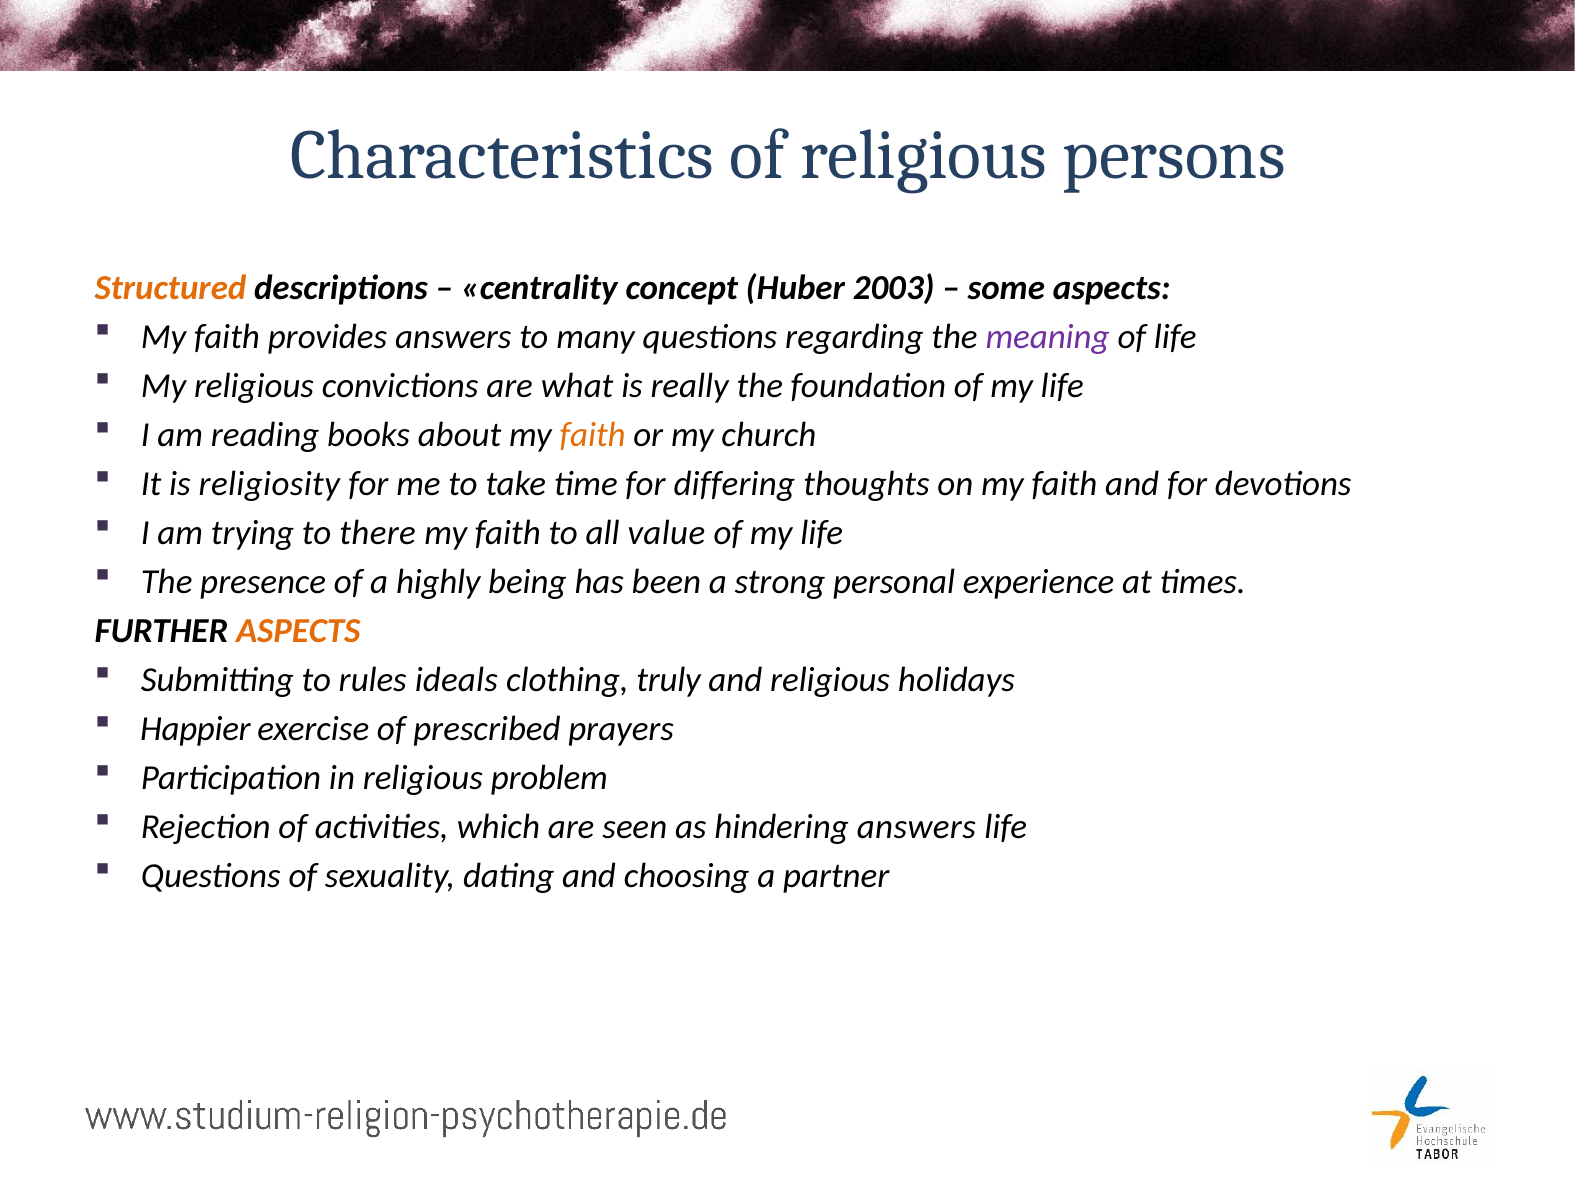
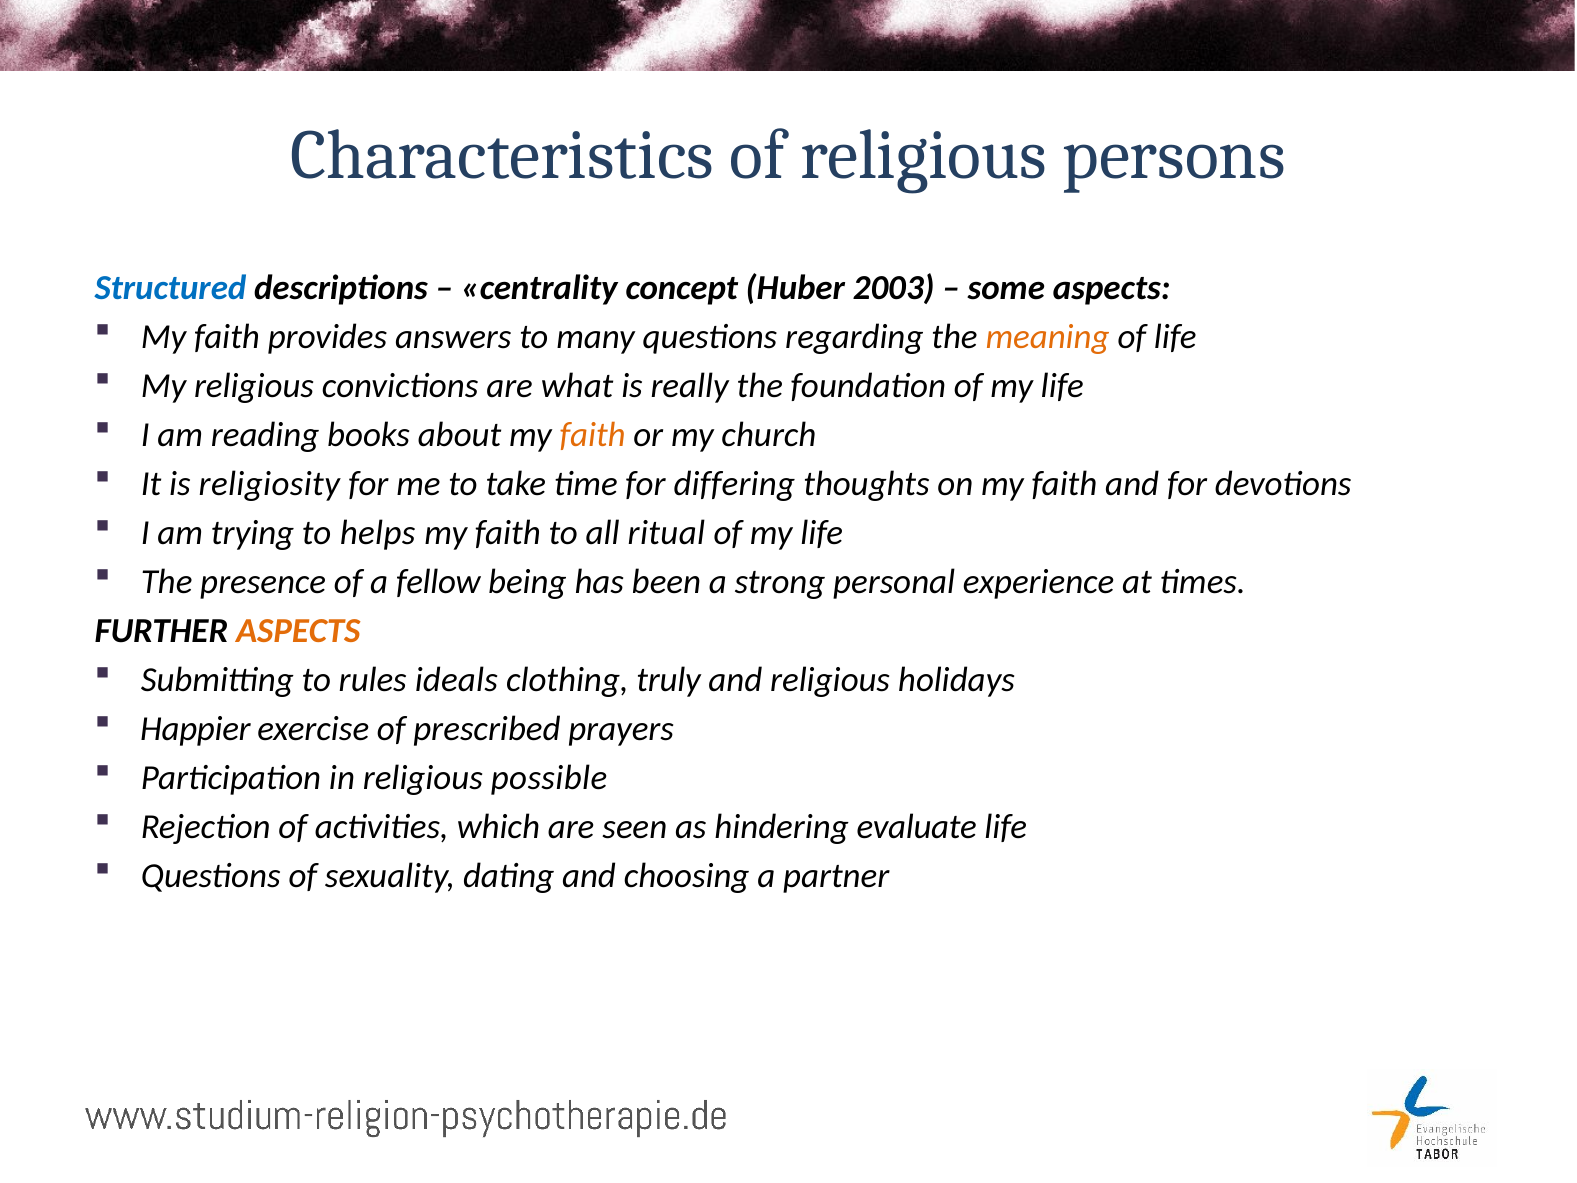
Structured colour: orange -> blue
meaning colour: purple -> orange
there: there -> helps
value: value -> ritual
highly: highly -> fellow
problem: problem -> possible
hindering answers: answers -> evaluate
